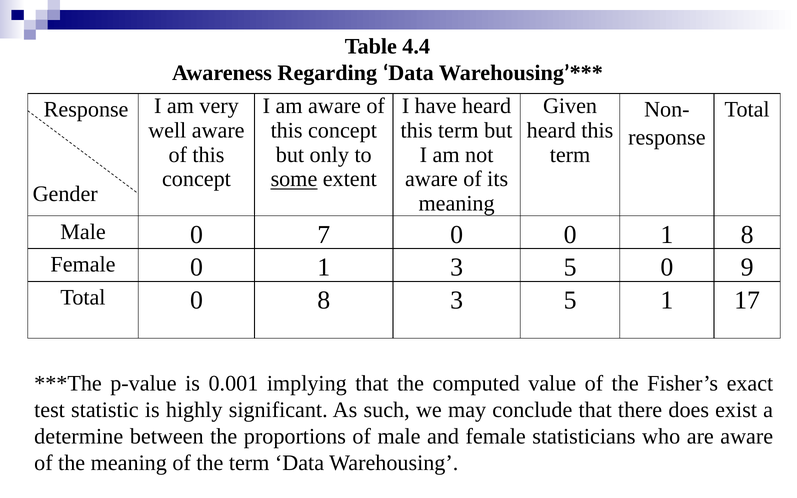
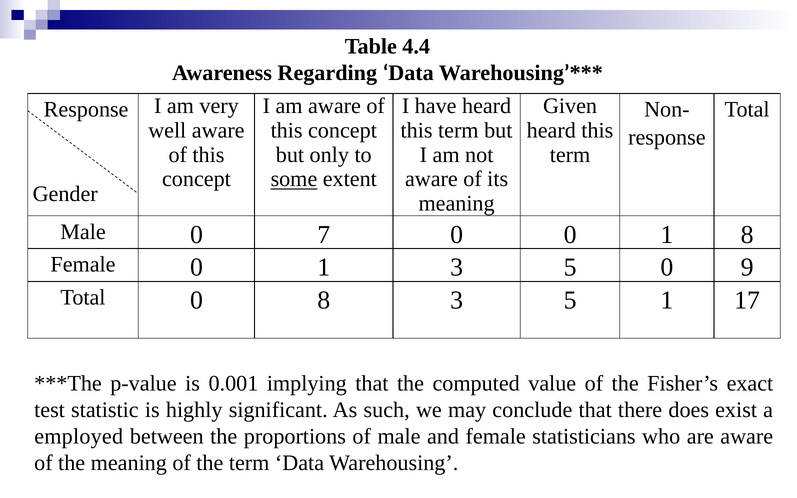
determine: determine -> employed
